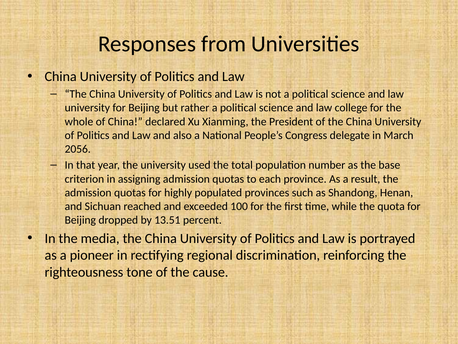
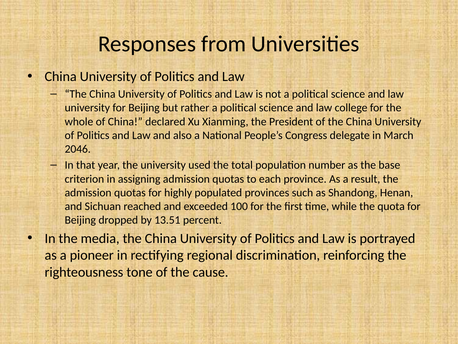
2056: 2056 -> 2046
